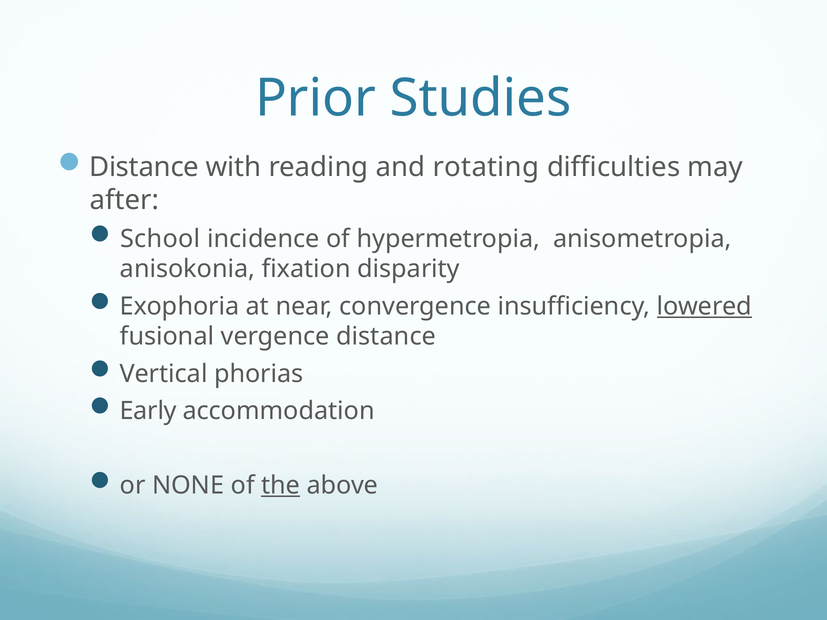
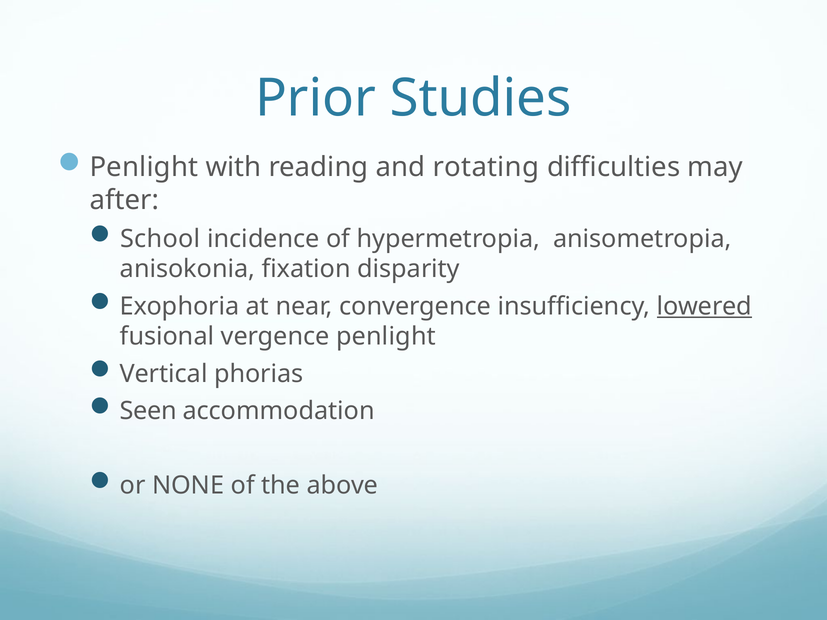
Distance at (144, 167): Distance -> Penlight
vergence distance: distance -> penlight
Early: Early -> Seen
the underline: present -> none
